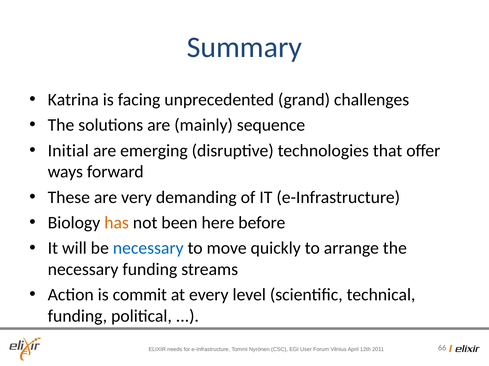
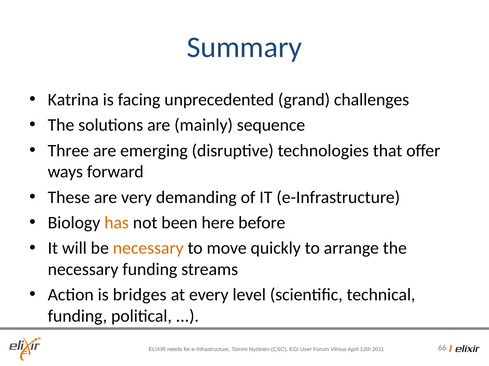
Initial: Initial -> Three
necessary at (148, 249) colour: blue -> orange
commit: commit -> bridges
